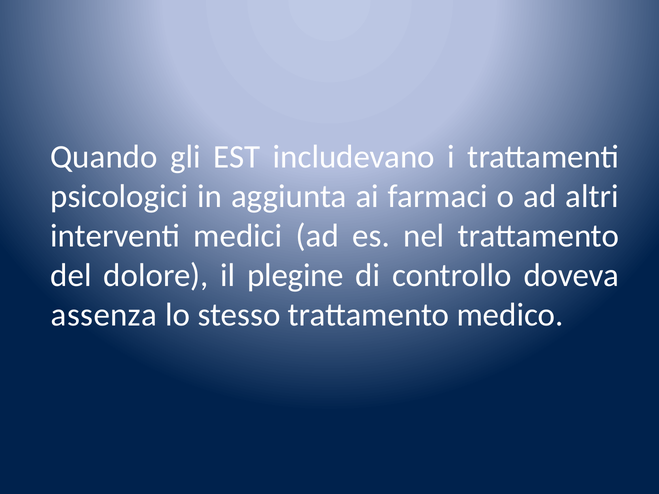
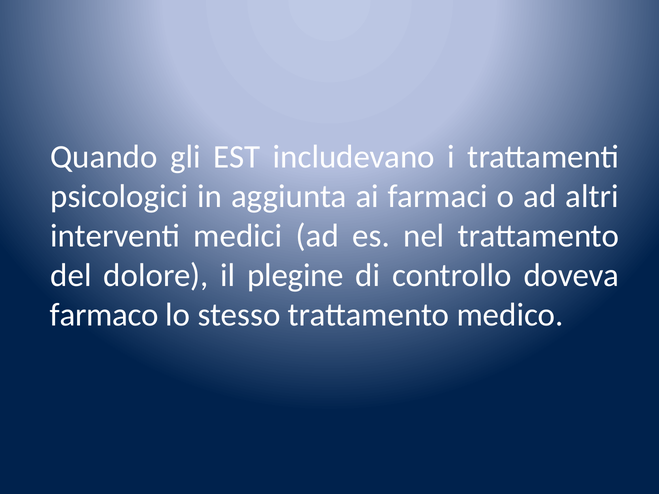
assenza: assenza -> farmaco
